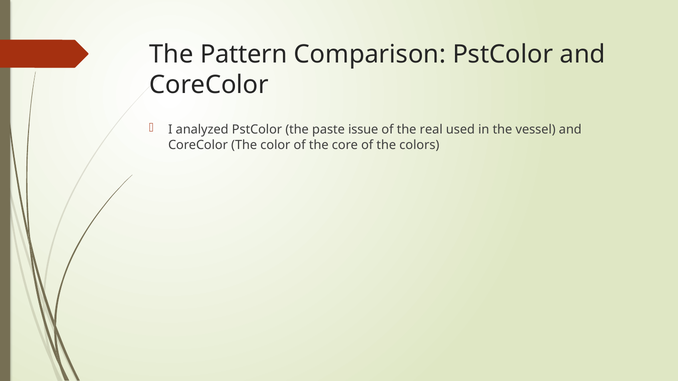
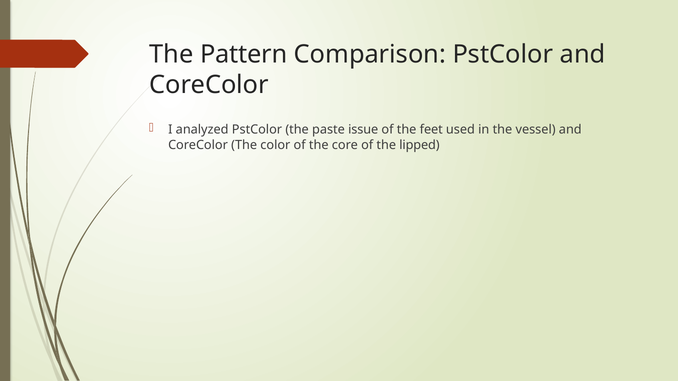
real: real -> feet
colors: colors -> lipped
